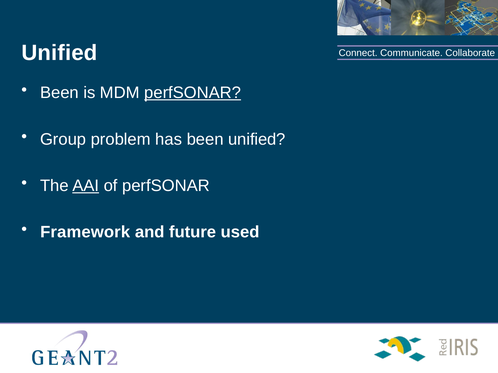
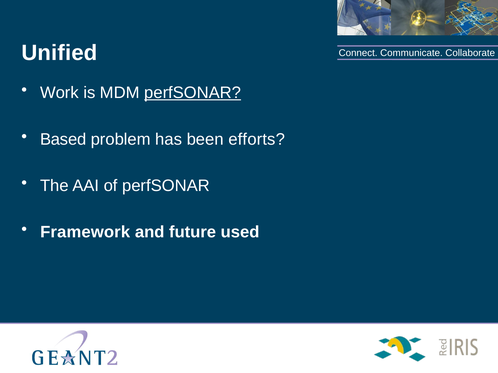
Been at (59, 93): Been -> Work
Group: Group -> Based
been unified: unified -> efforts
AAI underline: present -> none
